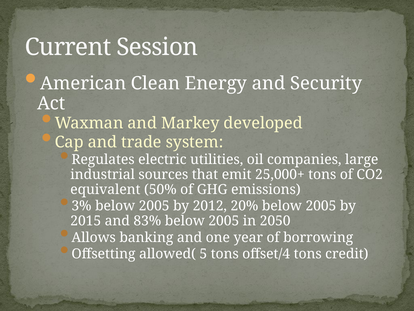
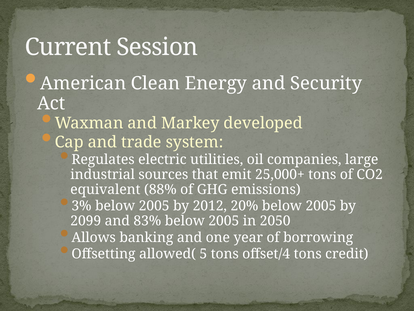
50%: 50% -> 88%
2015: 2015 -> 2099
